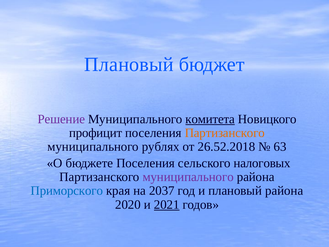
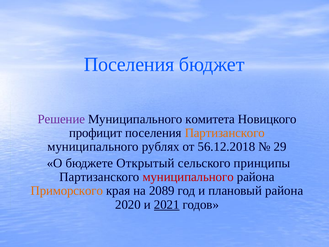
Плановый at (129, 64): Плановый -> Поселения
комитета underline: present -> none
26.52.2018: 26.52.2018 -> 56.12.2018
63: 63 -> 29
бюджете Поселения: Поселения -> Открытый
налоговых: налоговых -> принципы
муниципального at (188, 177) colour: purple -> red
Приморского colour: blue -> orange
2037: 2037 -> 2089
